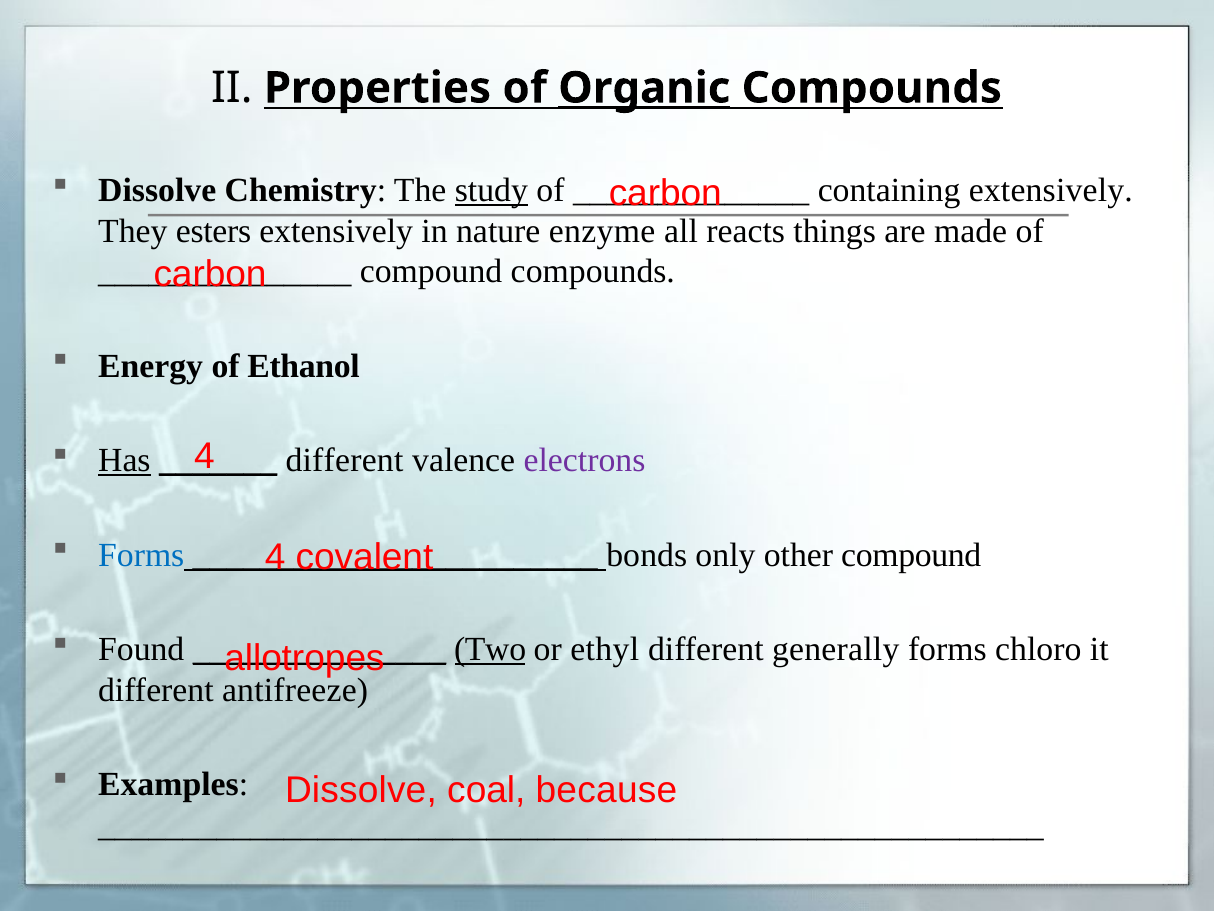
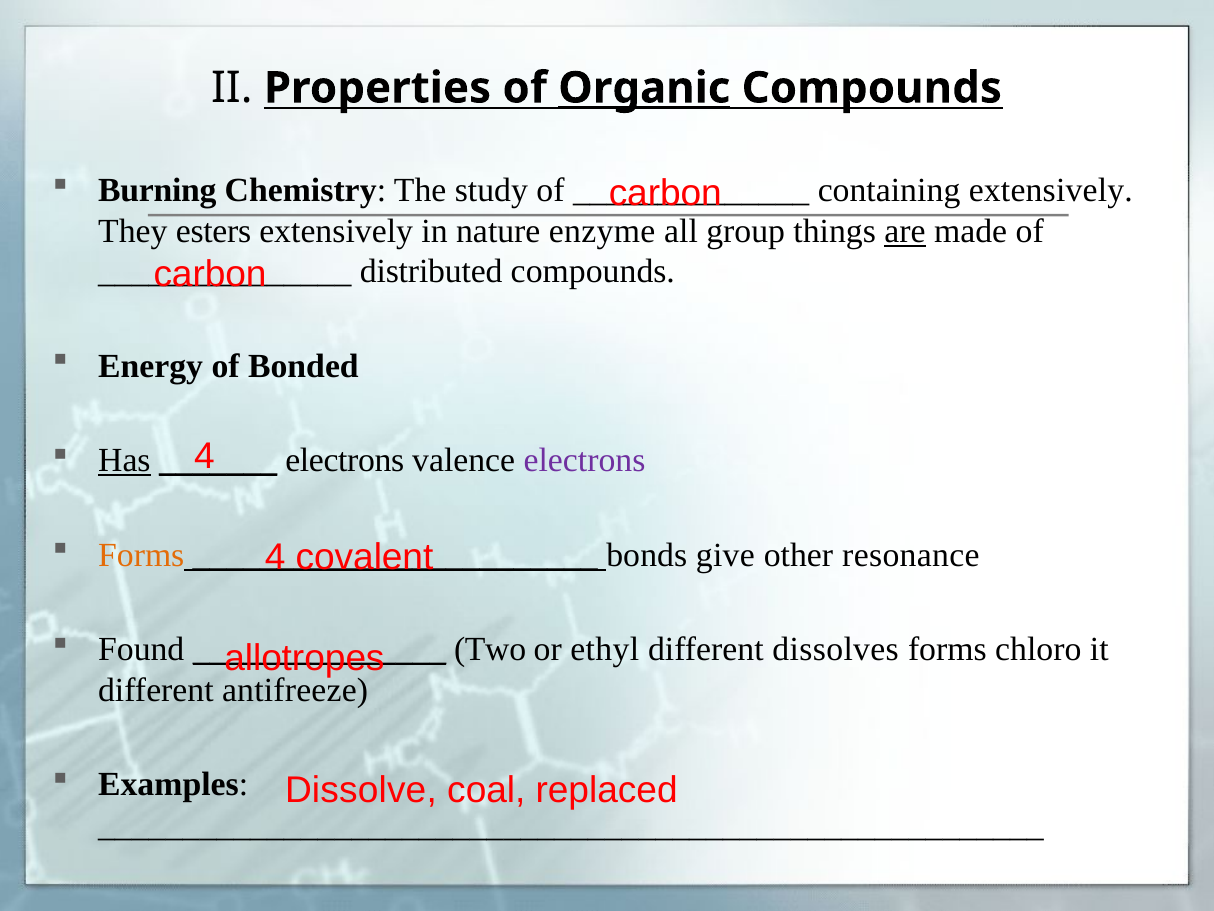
Dissolve at (157, 191): Dissolve -> Burning
study underline: present -> none
reacts: reacts -> group
are underline: none -> present
compound at (431, 272): compound -> distributed
Ethanol: Ethanol -> Bonded
different at (344, 460): different -> electrons
Forms at (141, 555) colour: blue -> orange
only: only -> give
other compound: compound -> resonance
Two underline: present -> none
generally: generally -> dissolves
because: because -> replaced
